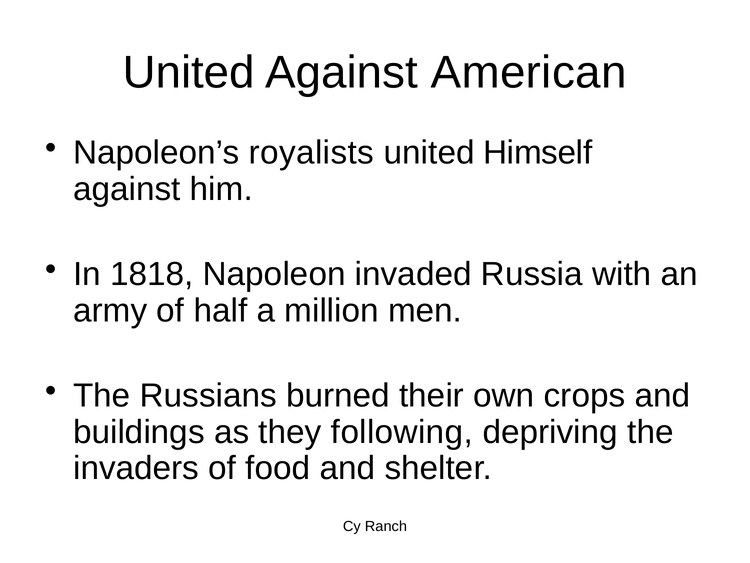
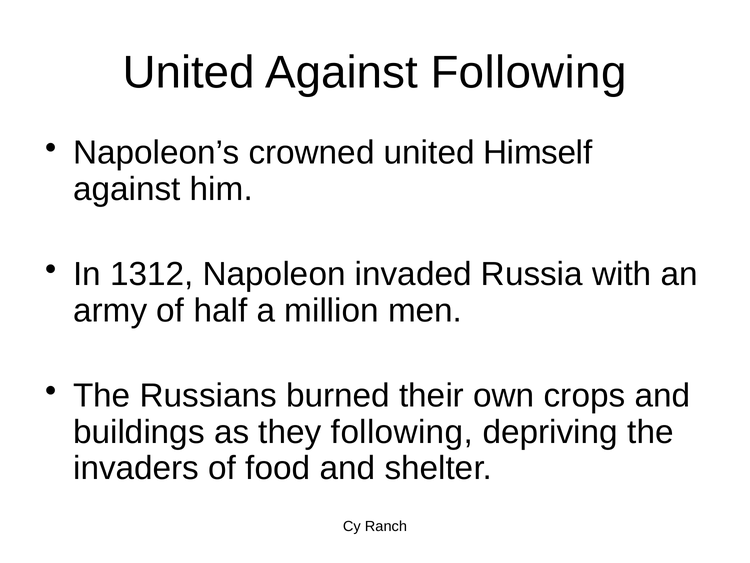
Against American: American -> Following
royalists: royalists -> crowned
1818: 1818 -> 1312
